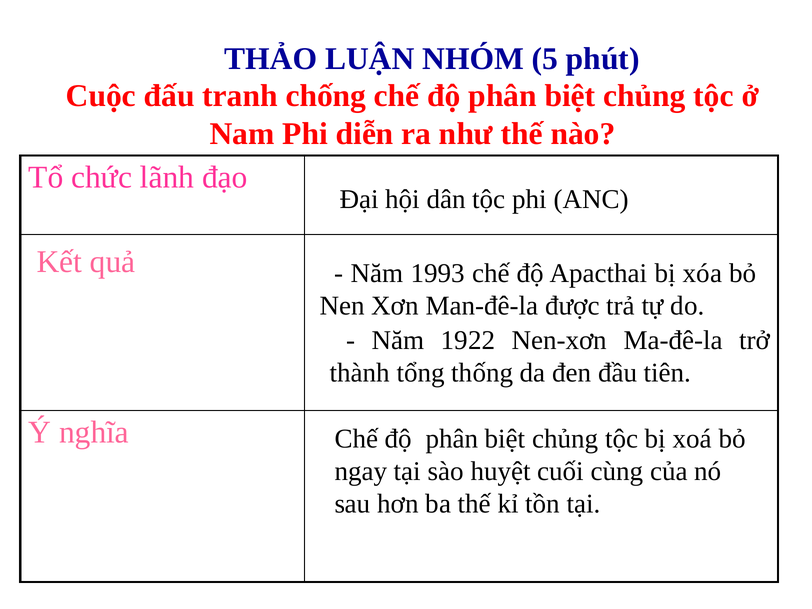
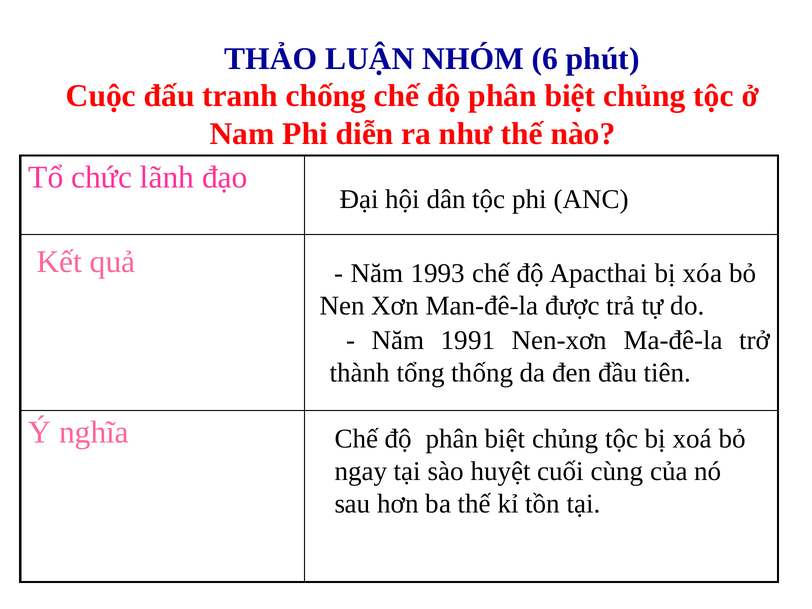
5: 5 -> 6
1922: 1922 -> 1991
